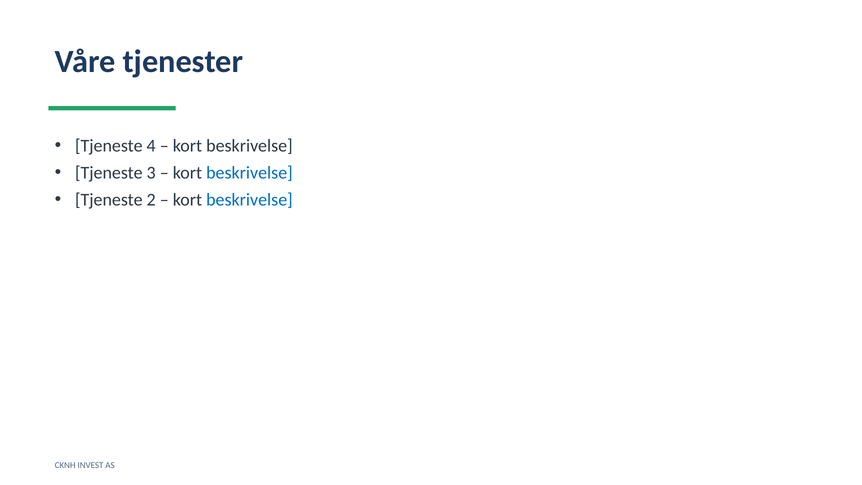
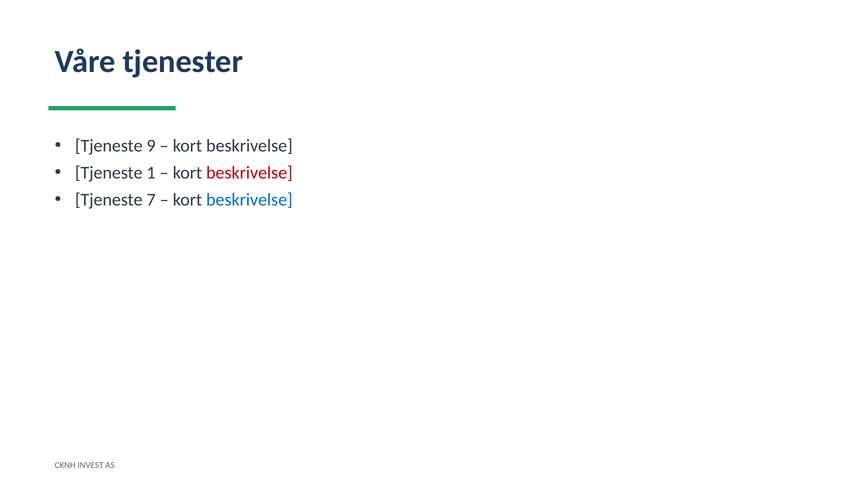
4: 4 -> 9
3: 3 -> 1
beskrivelse at (249, 173) colour: blue -> red
2: 2 -> 7
